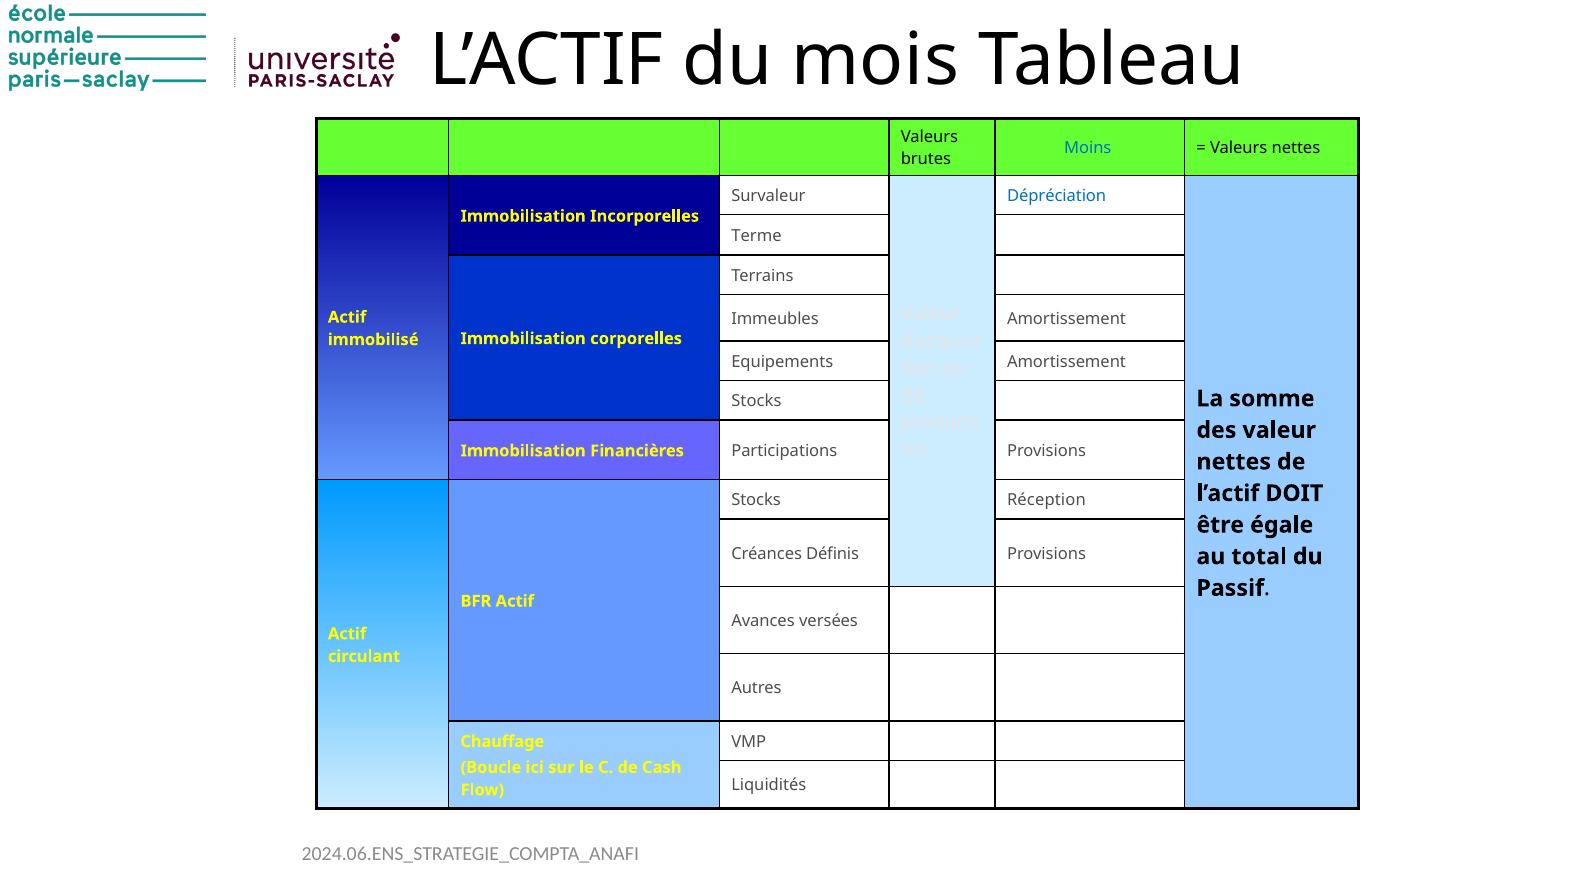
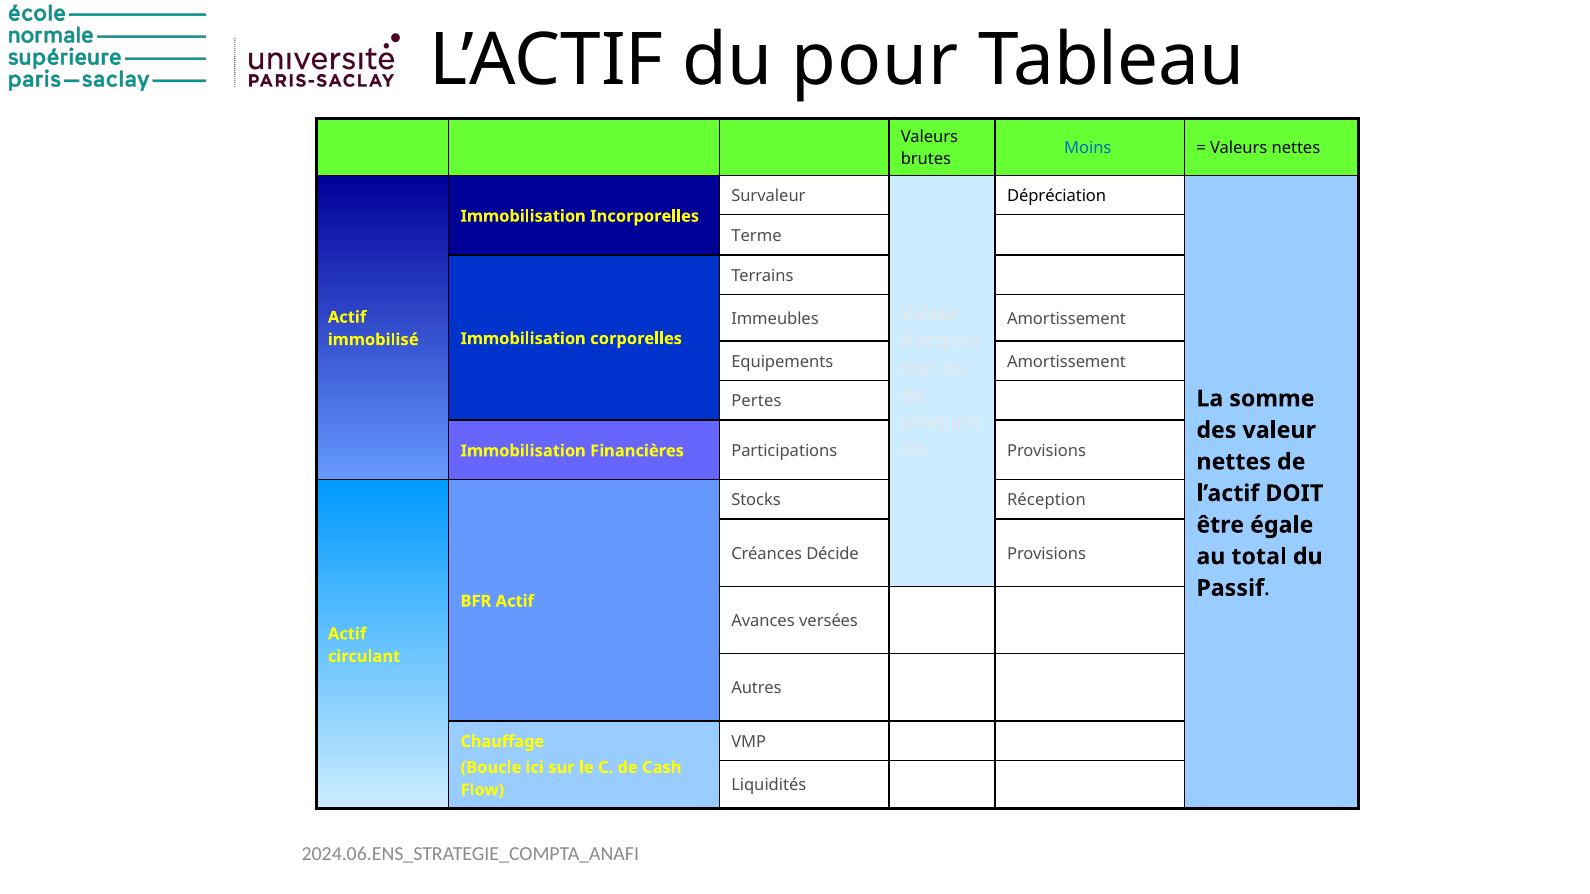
mois: mois -> pour
Dépréciation colour: blue -> black
Stocks at (756, 402): Stocks -> Pertes
Définis: Définis -> Décide
